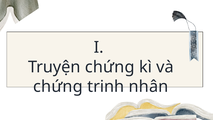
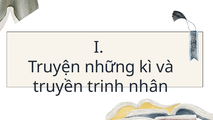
Truyện chứng: chứng -> những
chứng at (58, 86): chứng -> truyền
